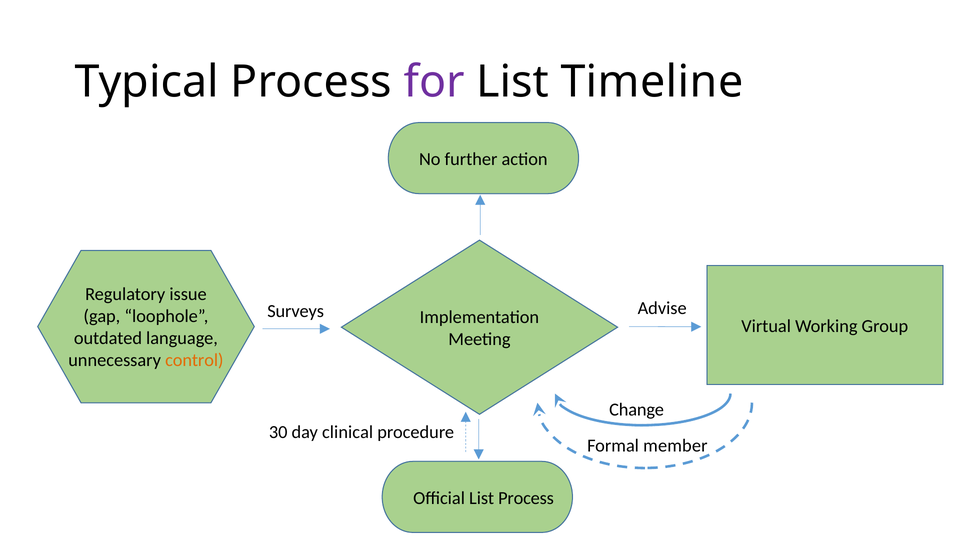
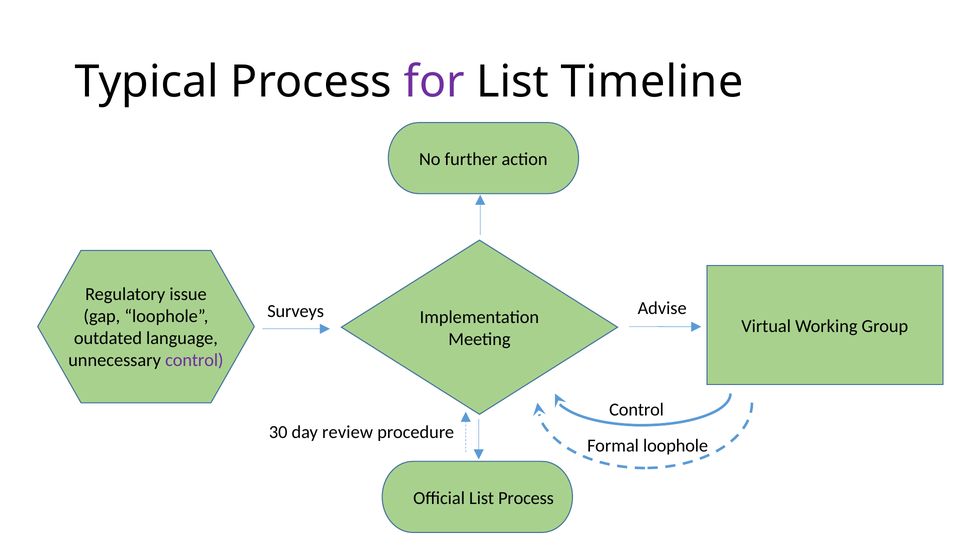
control at (194, 360) colour: orange -> purple
Change at (637, 410): Change -> Control
clinical: clinical -> review
Formal member: member -> loophole
